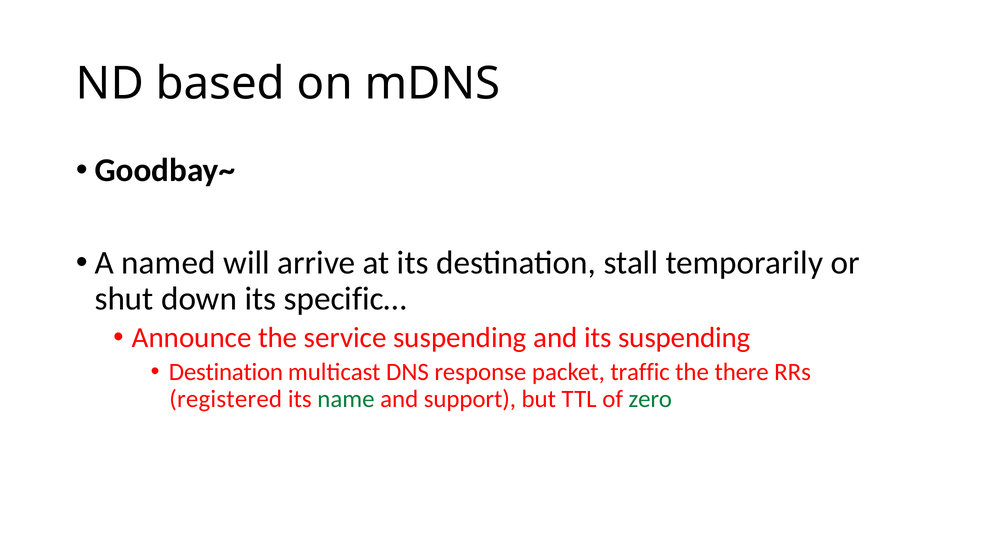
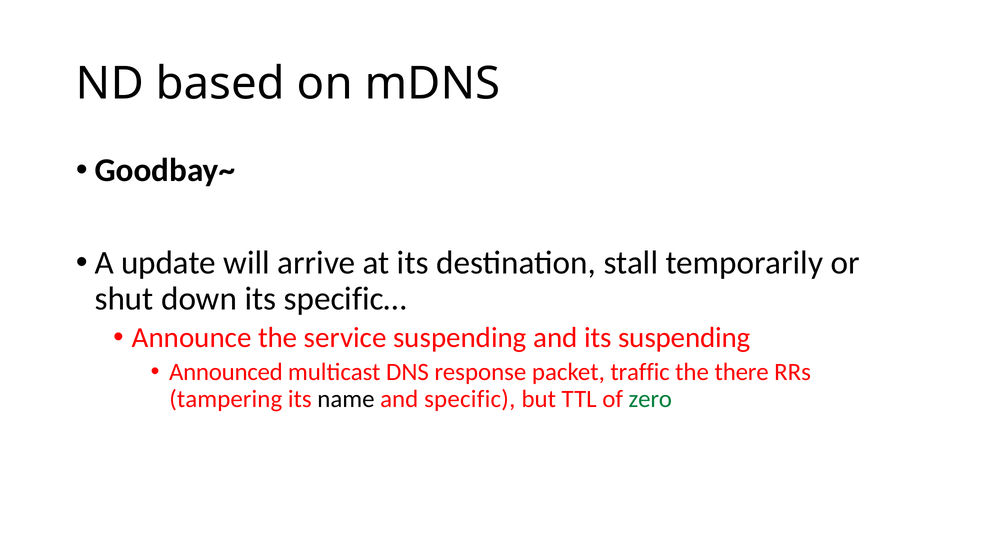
named: named -> update
Destination at (226, 372): Destination -> Announced
registered: registered -> tampering
name colour: green -> black
support: support -> specific
